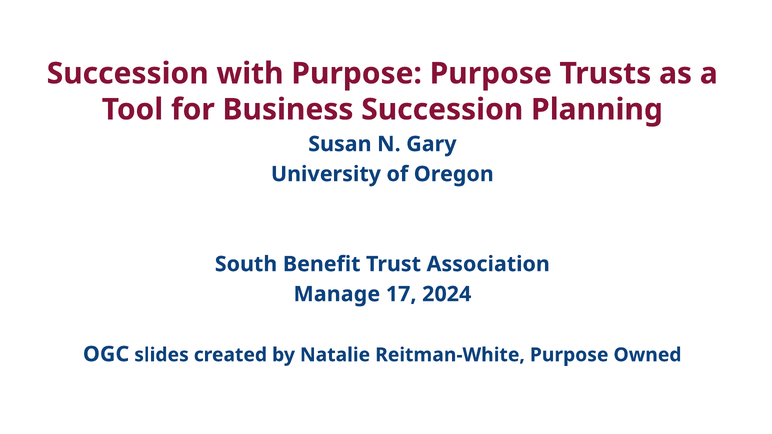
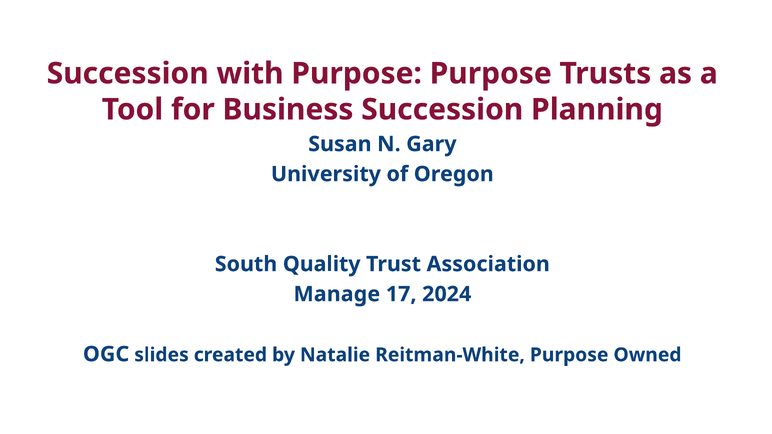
Benefit: Benefit -> Quality
